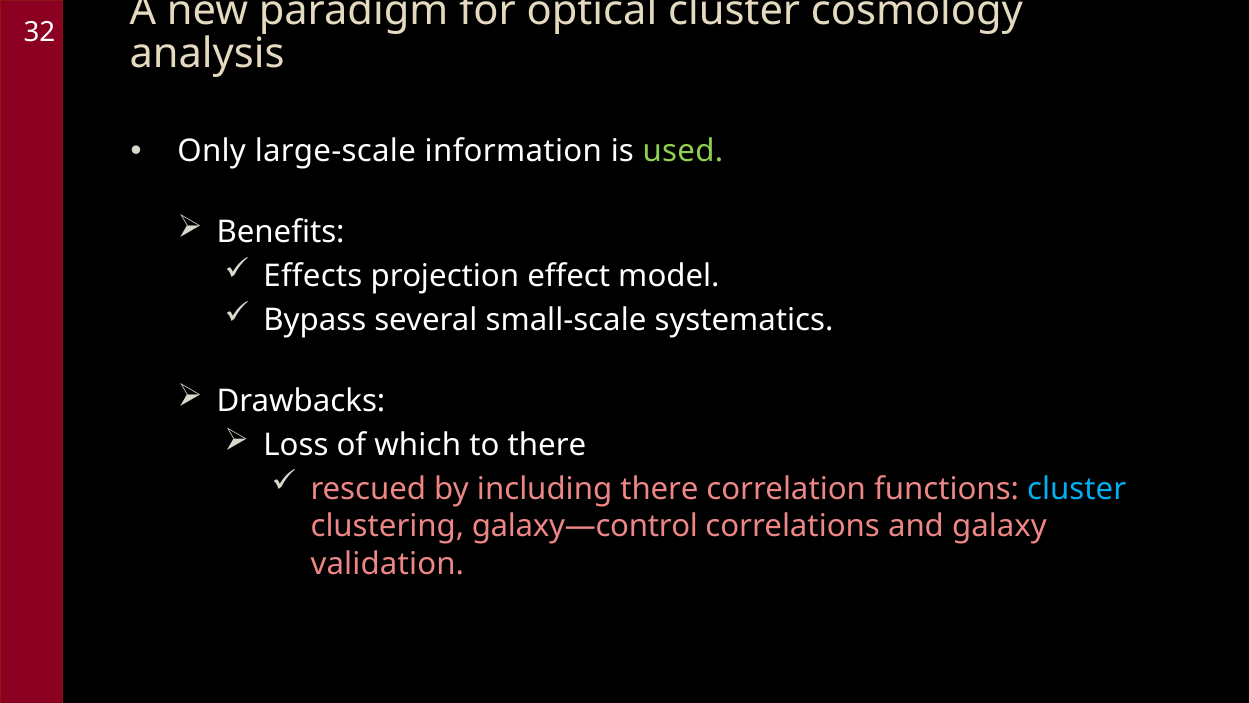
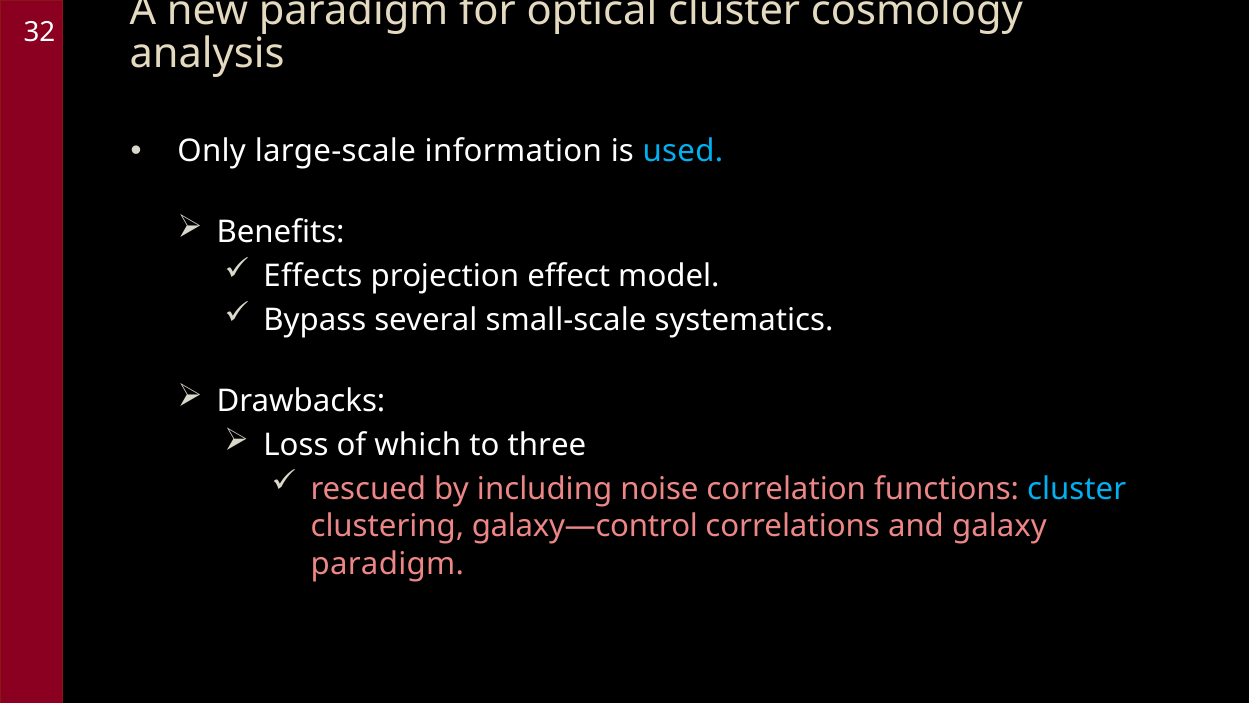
used colour: light green -> light blue
to there: there -> three
including there: there -> noise
validation at (387, 563): validation -> paradigm
